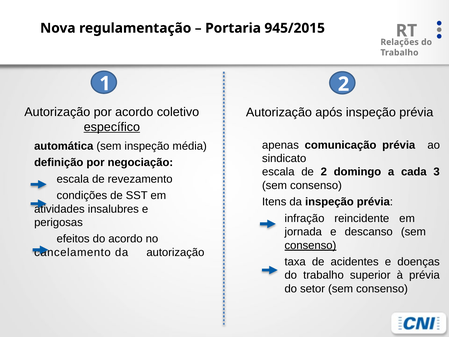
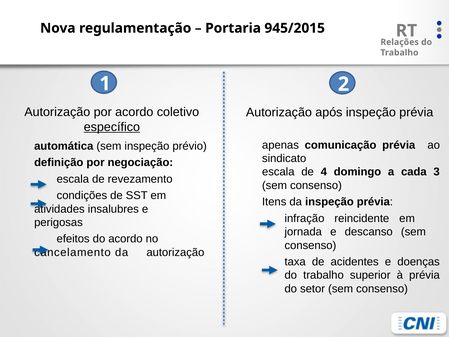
média: média -> prévio
de 2: 2 -> 4
consenso at (310, 245) underline: present -> none
